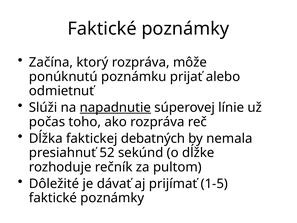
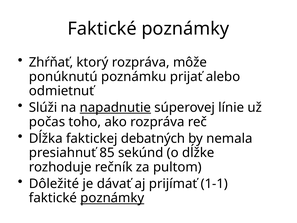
Začína: Začína -> Zhŕňať
52: 52 -> 85
1-5: 1-5 -> 1-1
poznámky at (112, 198) underline: none -> present
